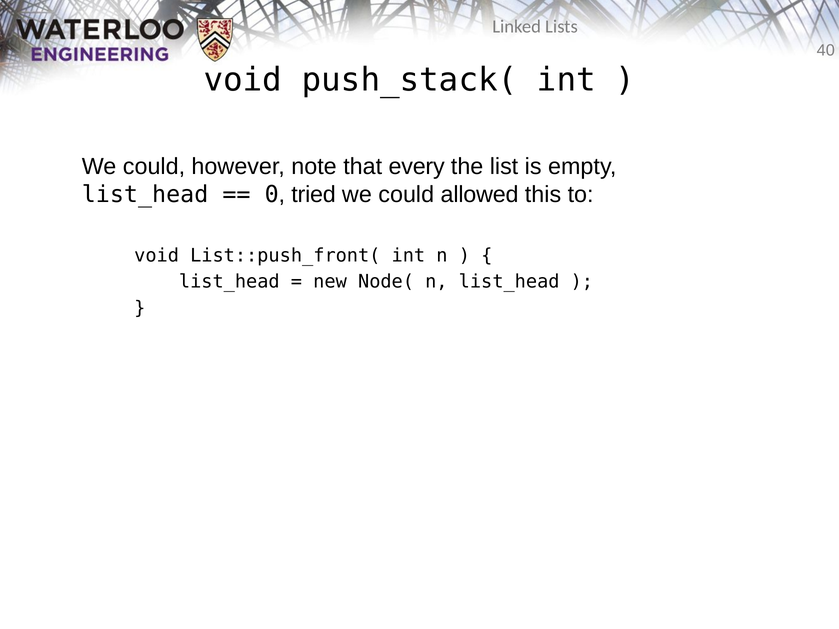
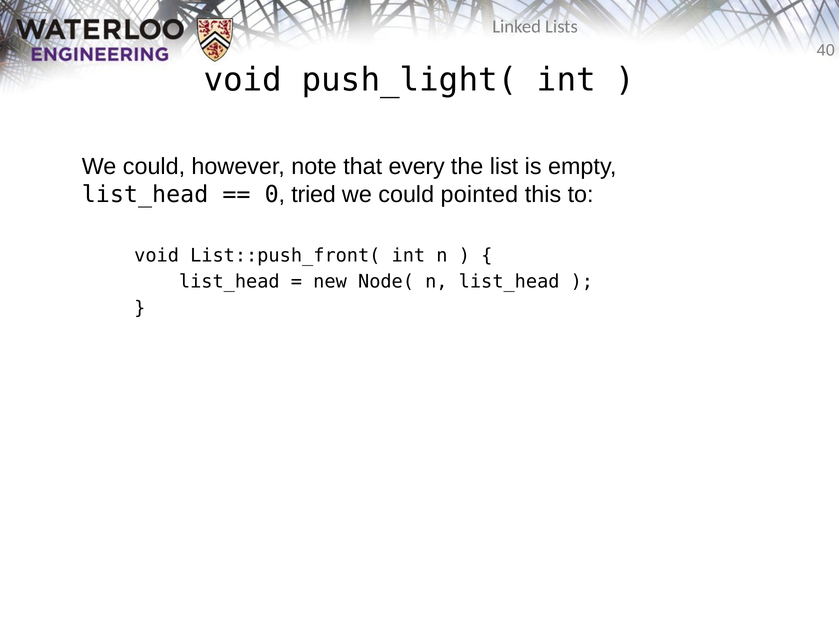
push_stack(: push_stack( -> push_light(
allowed: allowed -> pointed
